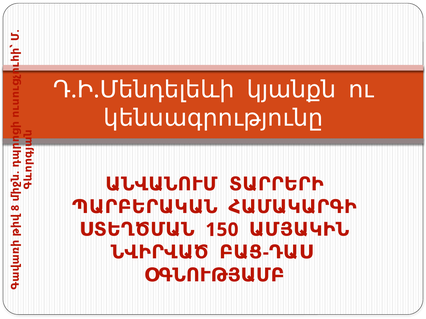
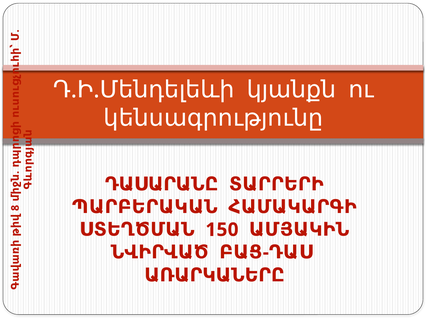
ԱՆՎԱՆՈՒՄ: ԱՆՎԱՆՈՒՄ -> ԴԱՍԱՐԱՆԸ
ՕԳՆՈՒԹՅԱՄԲ: ՕԳՆՈՒԹՅԱՄԲ -> ԱՌԱՐԿԱՆԵՐԸ
